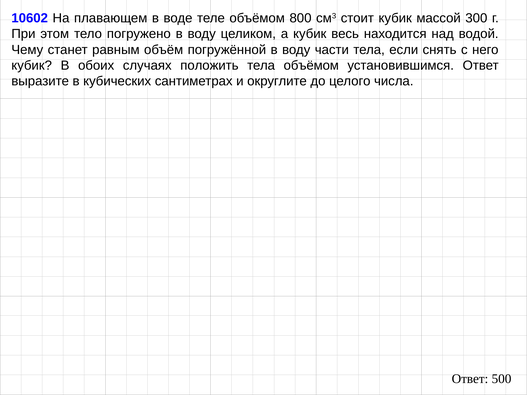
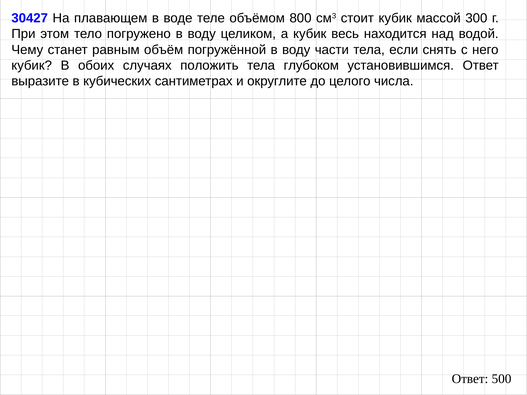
10602: 10602 -> 30427
тела объёмом: объёмом -> глубоком
